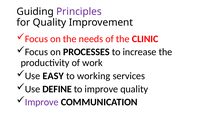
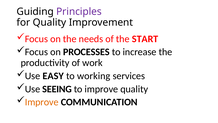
CLINIC: CLINIC -> START
DEFINE: DEFINE -> SEEING
Improve at (42, 102) colour: purple -> orange
